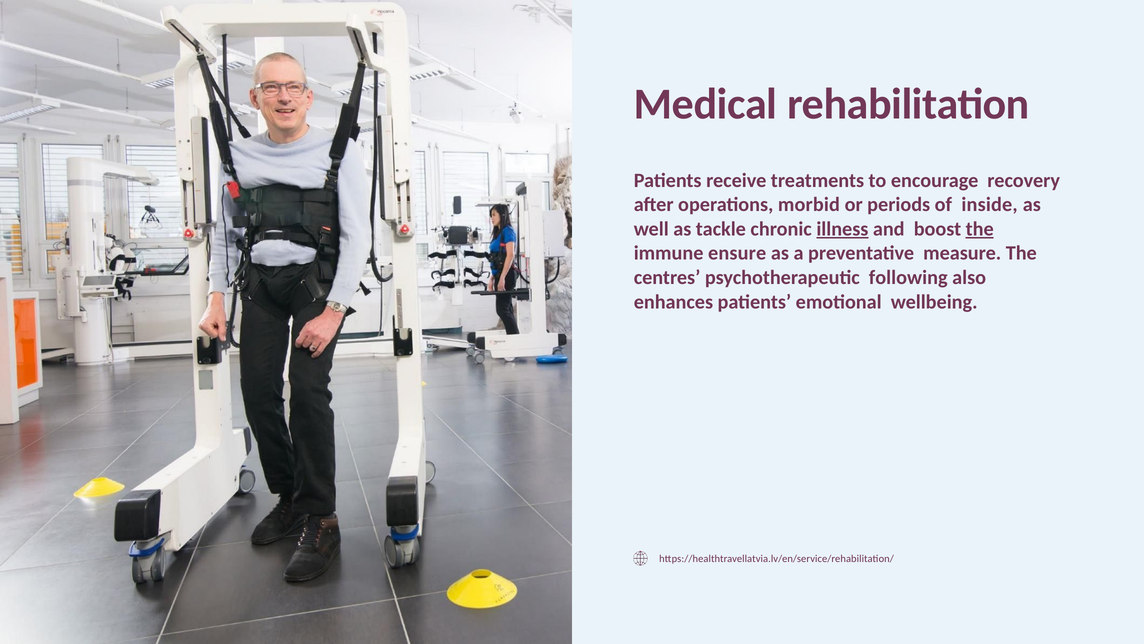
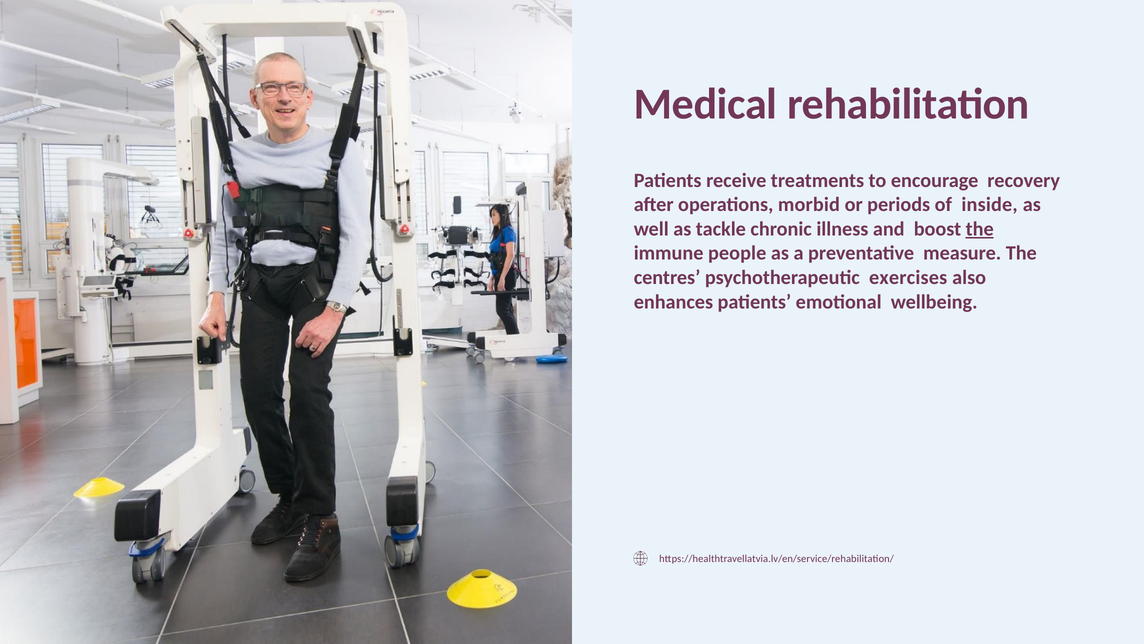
illness underline: present -> none
ensure: ensure -> people
following: following -> exercises
